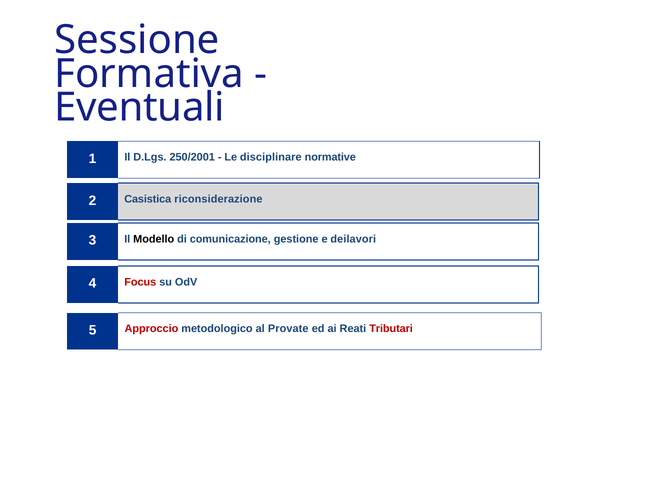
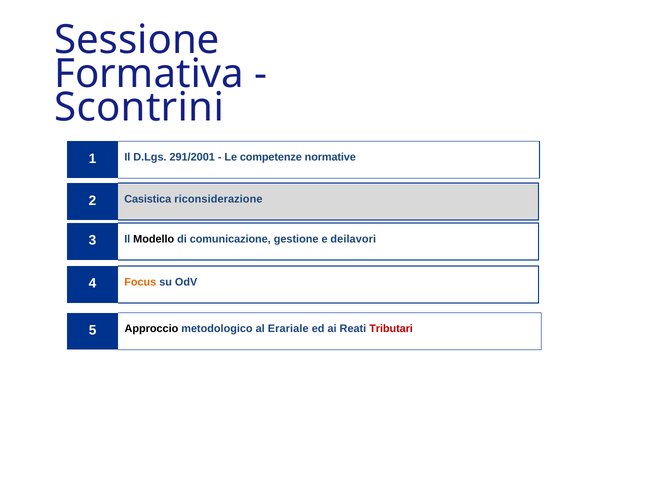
Eventuali: Eventuali -> Scontrini
250/2001: 250/2001 -> 291/2001
disciplinare: disciplinare -> competenze
Focus colour: red -> orange
Approccio colour: red -> black
Provate: Provate -> Erariale
